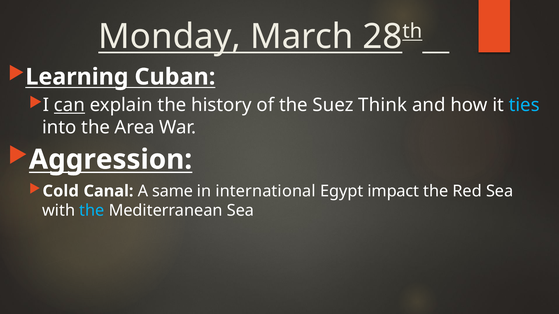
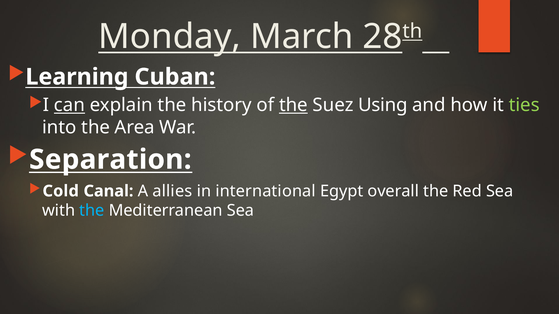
the at (293, 105) underline: none -> present
Think: Think -> Using
ties colour: light blue -> light green
Aggression: Aggression -> Separation
same: same -> allies
impact: impact -> overall
